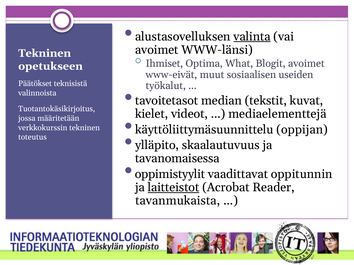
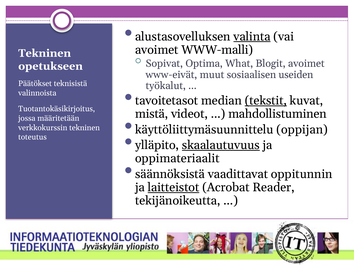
WWW-länsi: WWW-länsi -> WWW-malli
Ihmiset: Ihmiset -> Sopivat
tekstit underline: none -> present
kielet: kielet -> mistä
mediaelementtejä: mediaelementtejä -> mahdollistuminen
skaalautuvuus underline: none -> present
tavanomaisessa: tavanomaisessa -> oppimateriaalit
oppimistyylit: oppimistyylit -> säännöksistä
tavanmukaista: tavanmukaista -> tekijänoikeutta
